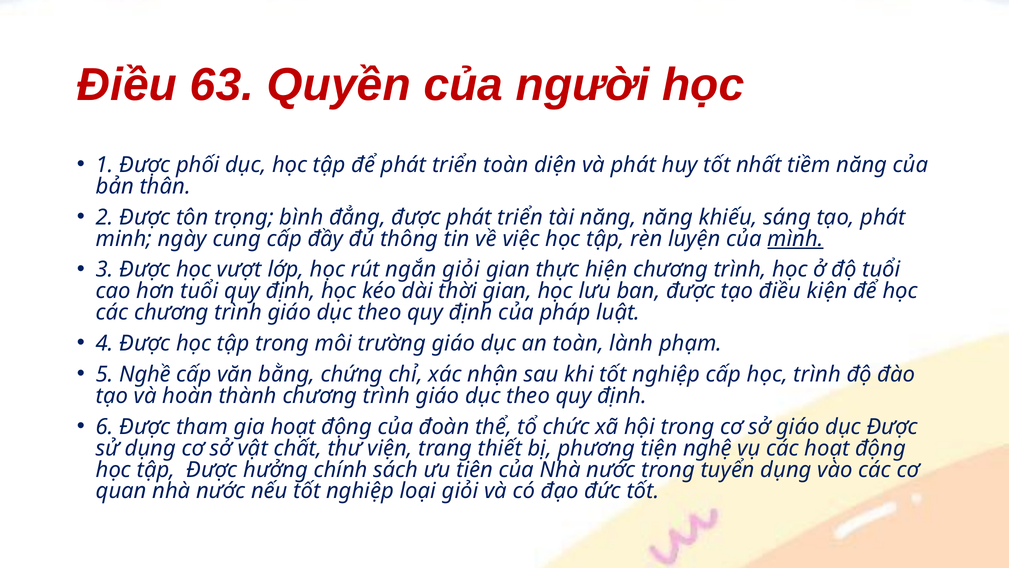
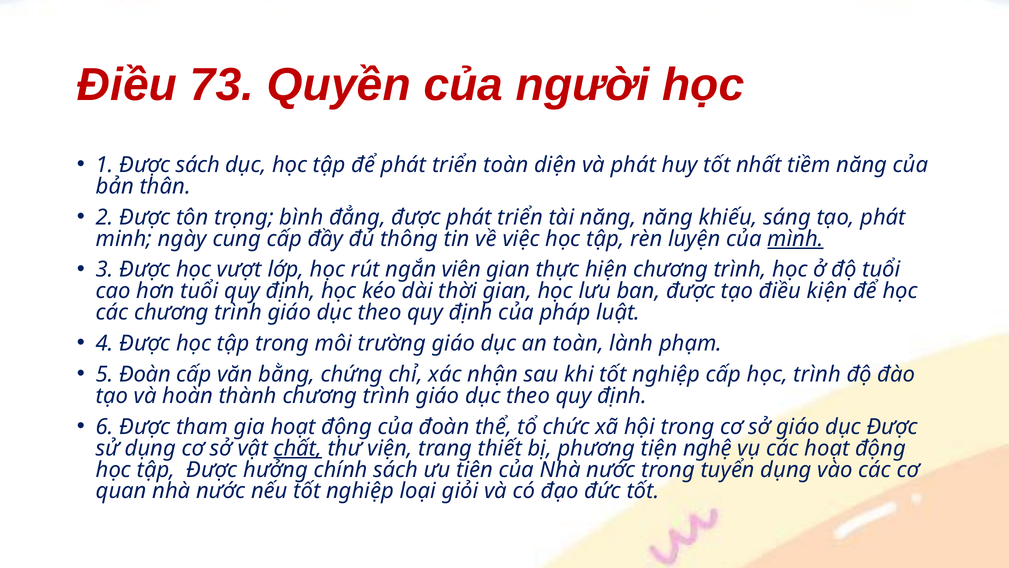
63: 63 -> 73
Được phối: phối -> sách
ngắn giỏi: giỏi -> viên
5 Nghề: Nghề -> Đoàn
chất underline: none -> present
